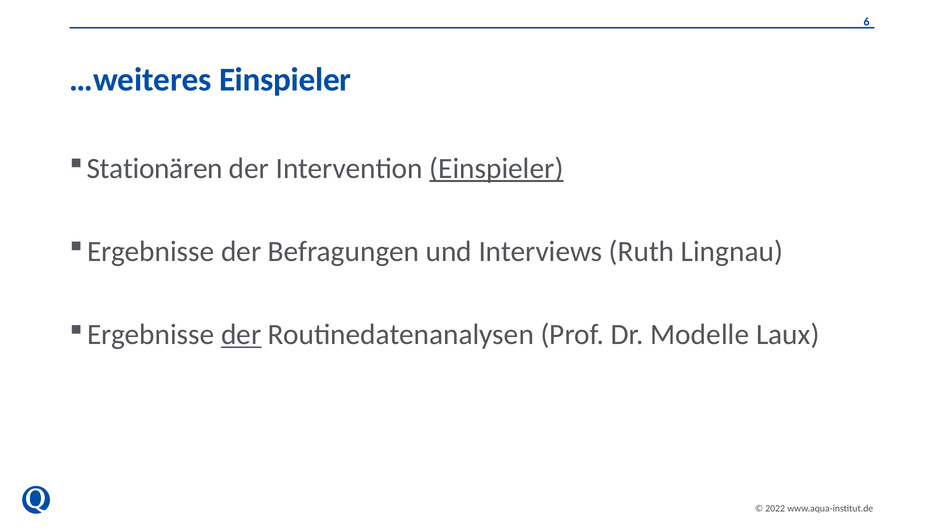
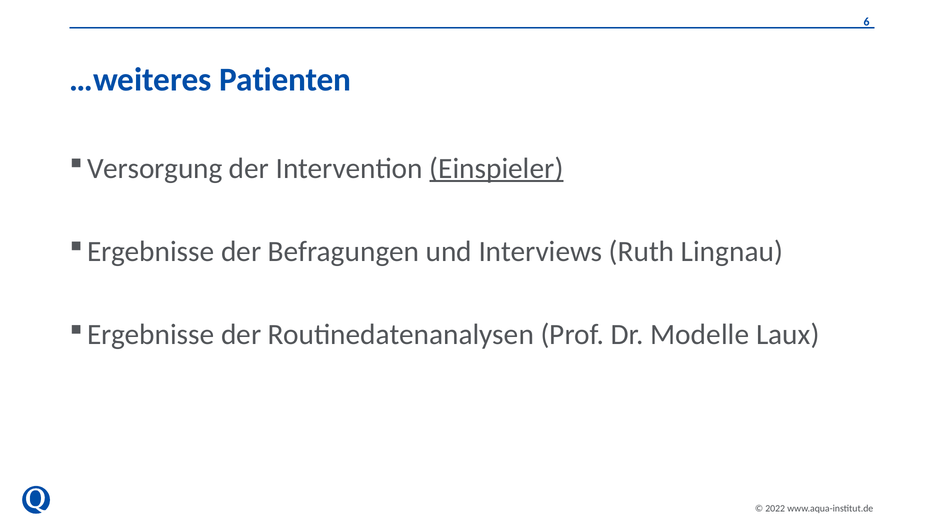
…weiteres Einspieler: Einspieler -> Patienten
Stationären: Stationären -> Versorgung
der at (241, 334) underline: present -> none
